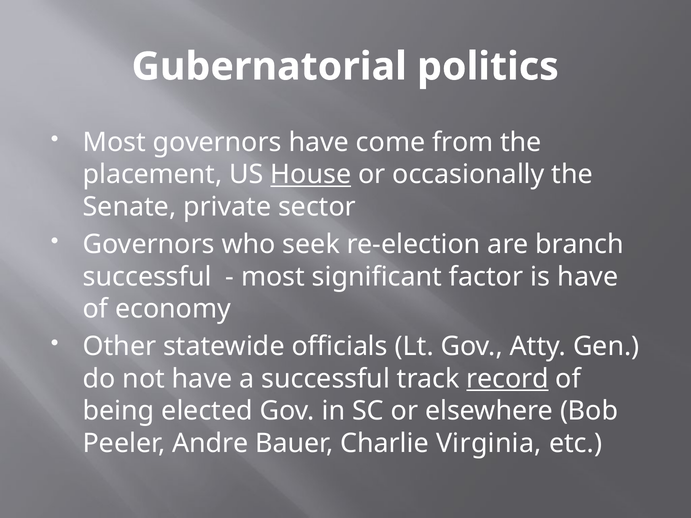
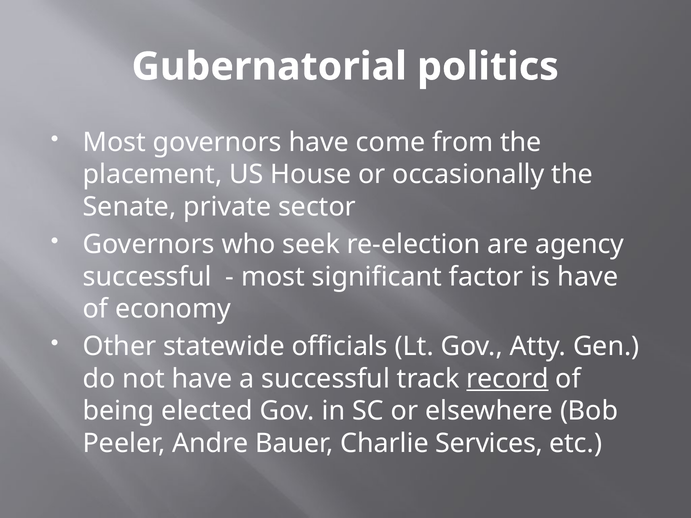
House underline: present -> none
branch: branch -> agency
Virginia: Virginia -> Services
